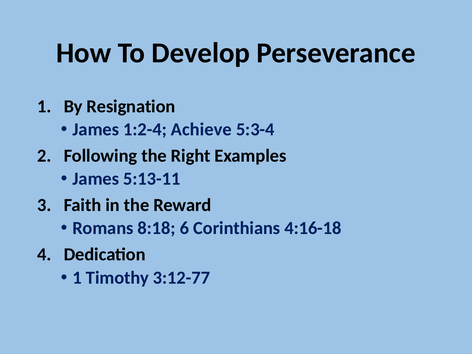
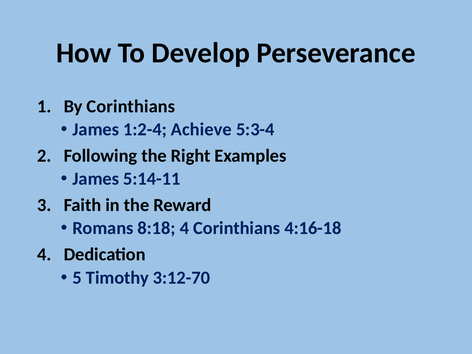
By Resignation: Resignation -> Corinthians
5:13-11: 5:13-11 -> 5:14-11
8:18 6: 6 -> 4
1 at (77, 278): 1 -> 5
3:12-77: 3:12-77 -> 3:12-70
